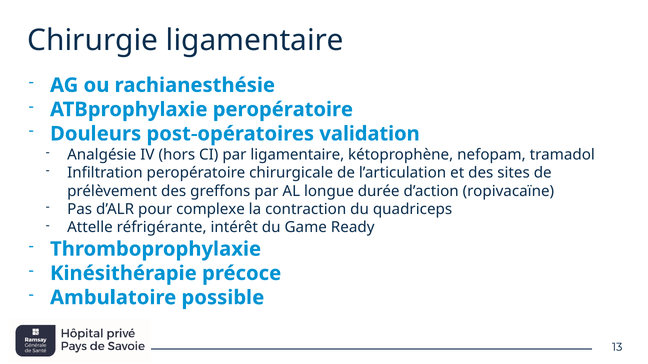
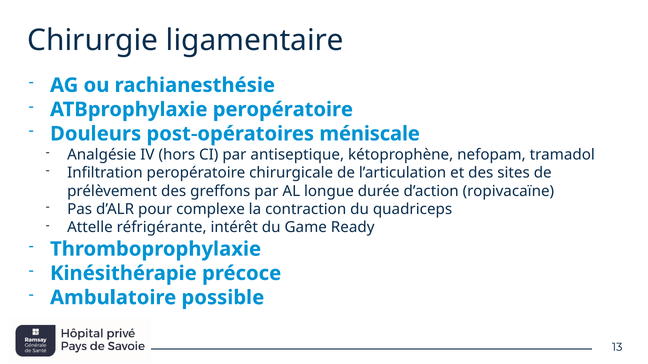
validation: validation -> méniscale
par ligamentaire: ligamentaire -> antiseptique
